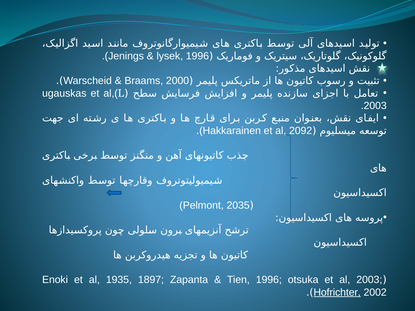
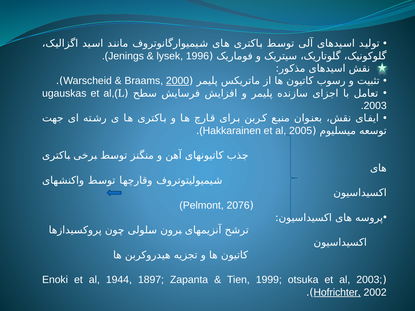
2000 underline: none -> present
2092: 2092 -> 2005
2035: 2035 -> 2076
1935: 1935 -> 1944
Tien 1996: 1996 -> 1999
